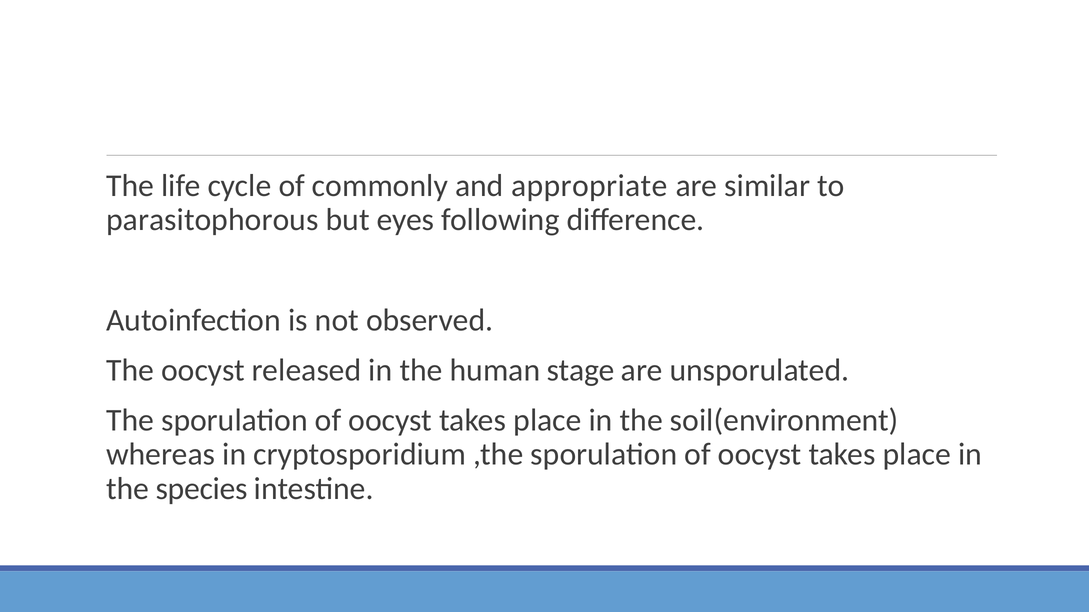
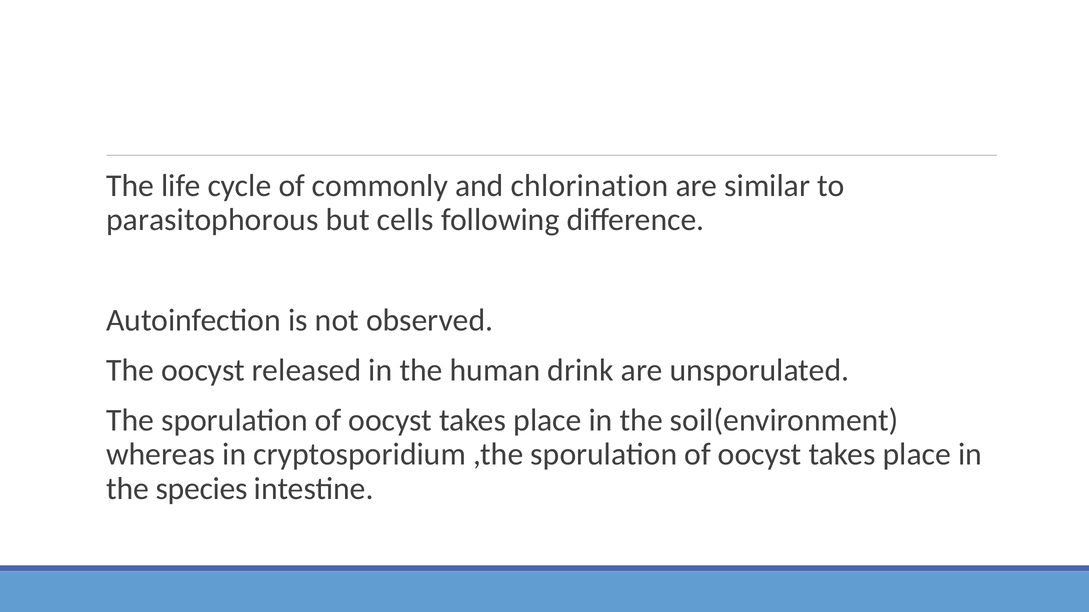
appropriate: appropriate -> chlorination
eyes: eyes -> cells
stage: stage -> drink
